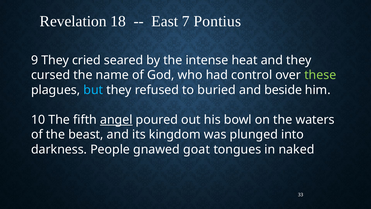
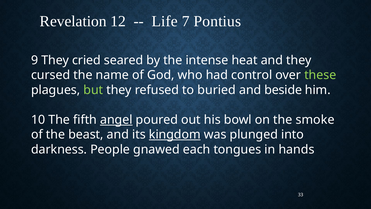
18: 18 -> 12
East: East -> Life
but colour: light blue -> light green
waters: waters -> smoke
kingdom underline: none -> present
goat: goat -> each
naked: naked -> hands
